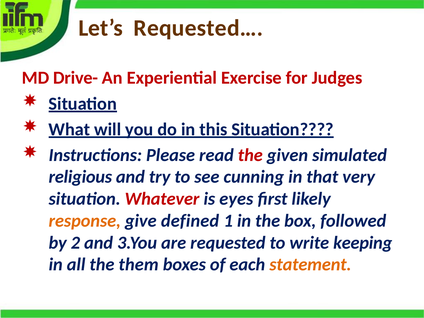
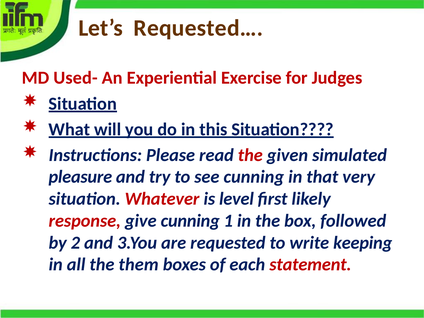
Drive-: Drive- -> Used-
religious: religious -> pleasure
eyes: eyes -> level
response colour: orange -> red
give defined: defined -> cunning
statement colour: orange -> red
